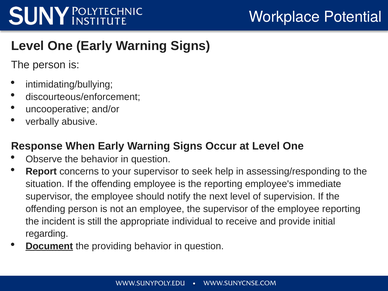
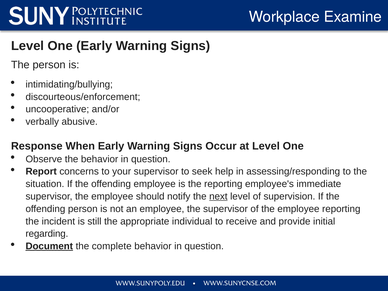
Potential: Potential -> Examine
next underline: none -> present
providing: providing -> complete
